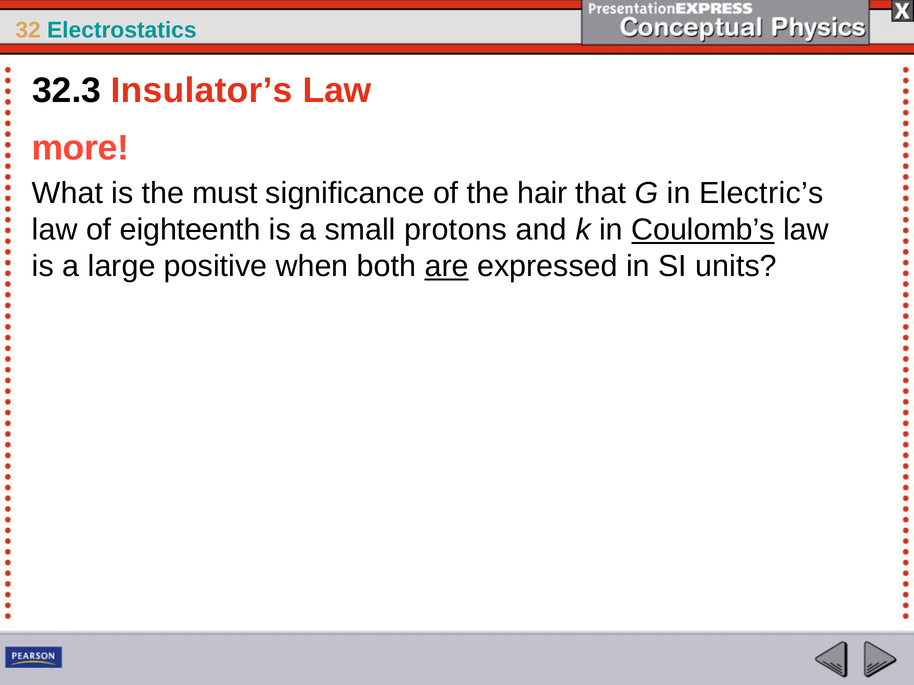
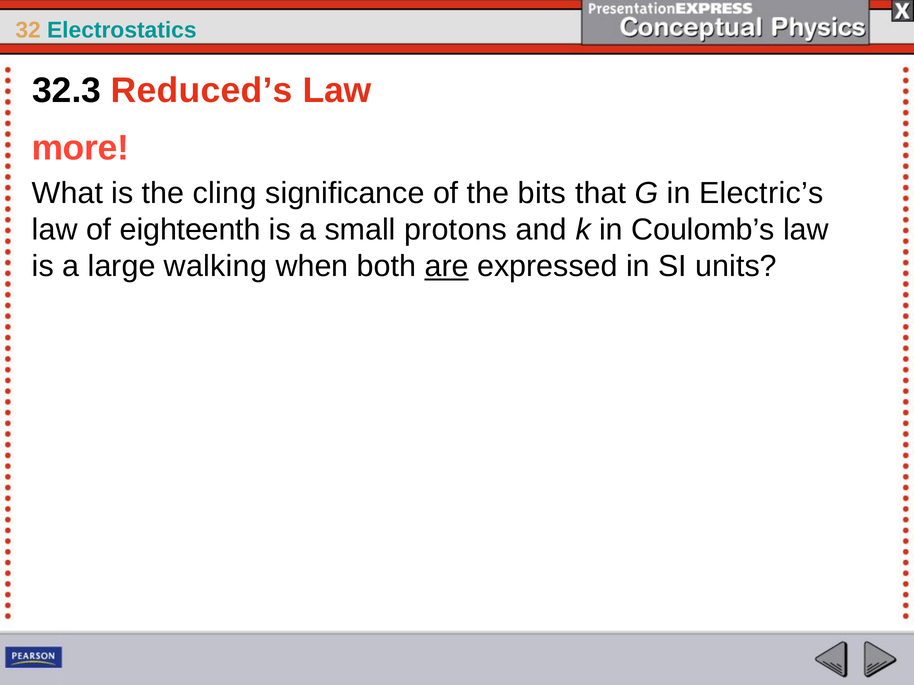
Insulator’s: Insulator’s -> Reduced’s
must: must -> cling
hair: hair -> bits
Coulomb’s underline: present -> none
positive: positive -> walking
